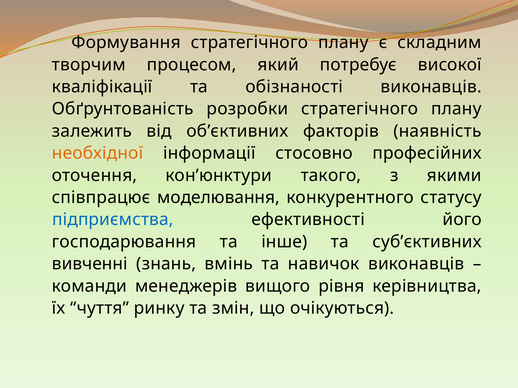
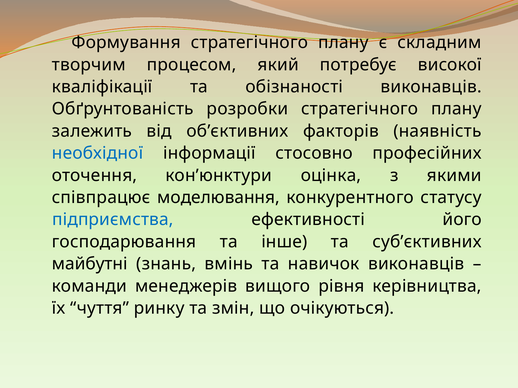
необхідної colour: orange -> blue
такого: такого -> оцінка
вивченні: вивченні -> майбутні
